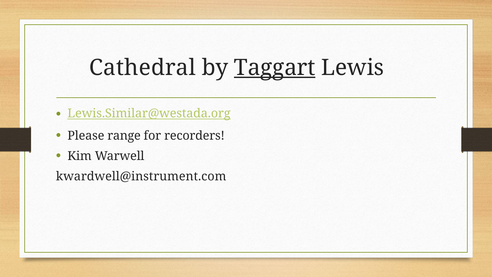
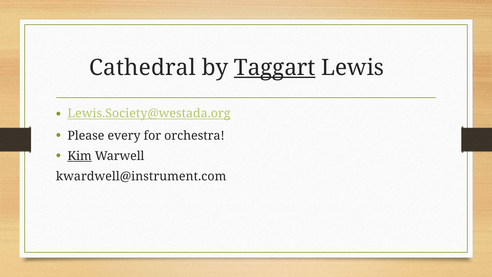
Lewis.Similar@westada.org: Lewis.Similar@westada.org -> Lewis.Society@westada.org
range: range -> every
recorders: recorders -> orchestra
Kim underline: none -> present
